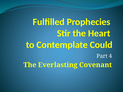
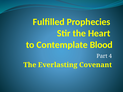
Could: Could -> Blood
